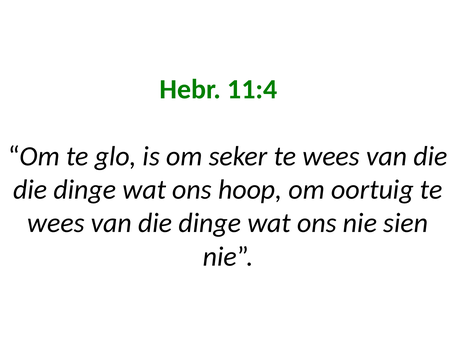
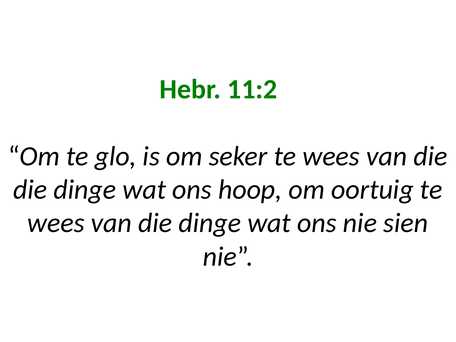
11:4: 11:4 -> 11:2
